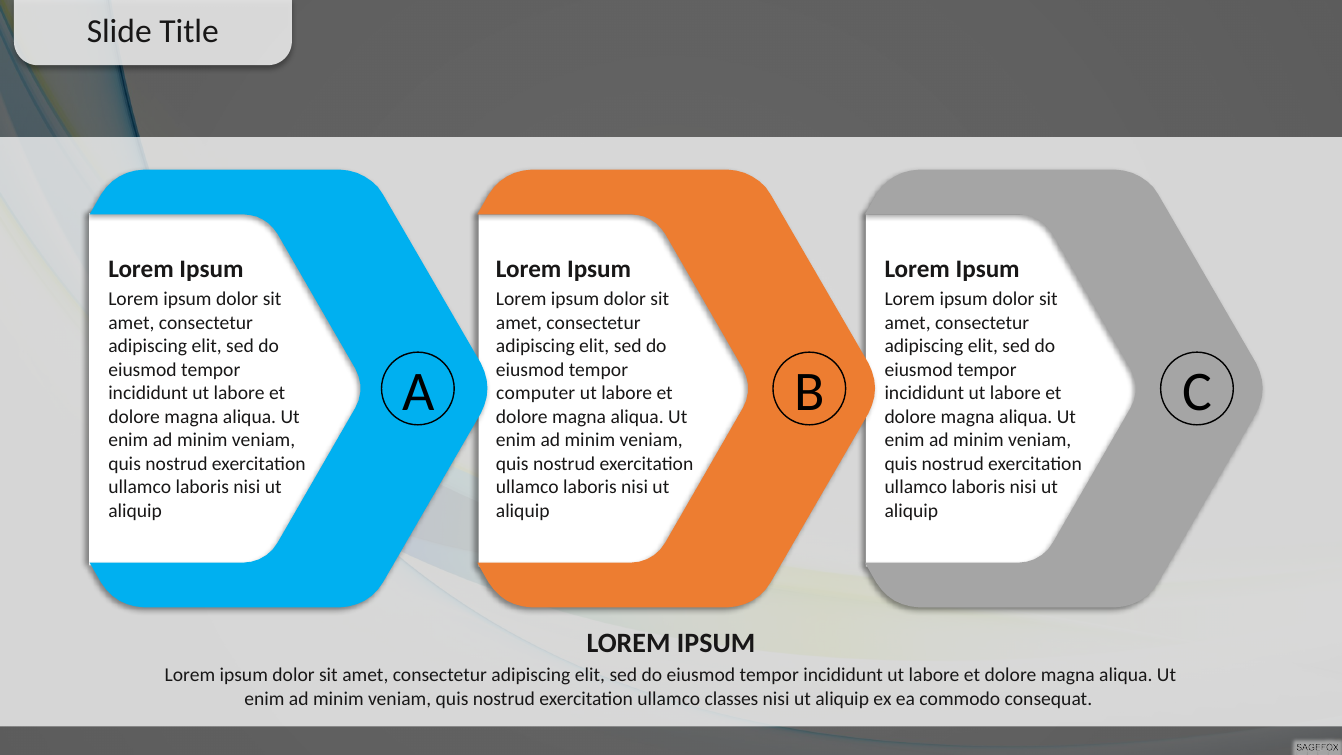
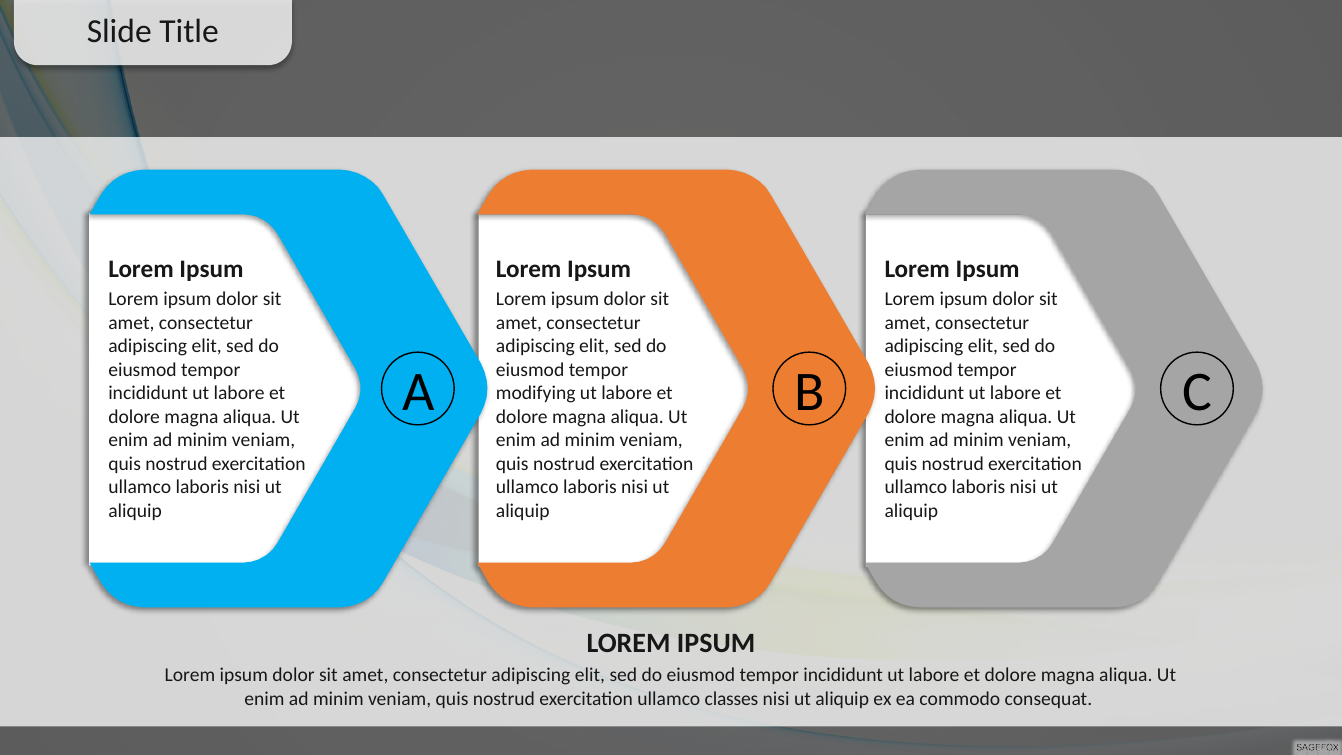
computer: computer -> modifying
